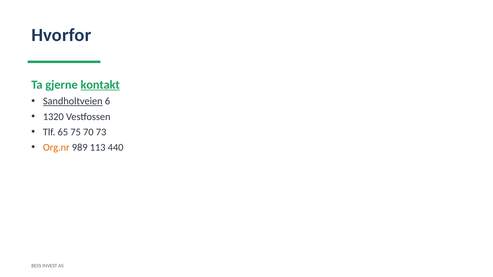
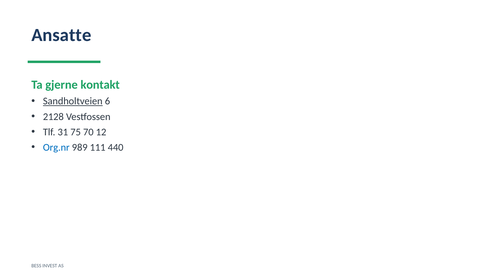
Hvorfor: Hvorfor -> Ansatte
kontakt underline: present -> none
1320: 1320 -> 2128
65: 65 -> 31
73: 73 -> 12
Org.nr colour: orange -> blue
113: 113 -> 111
